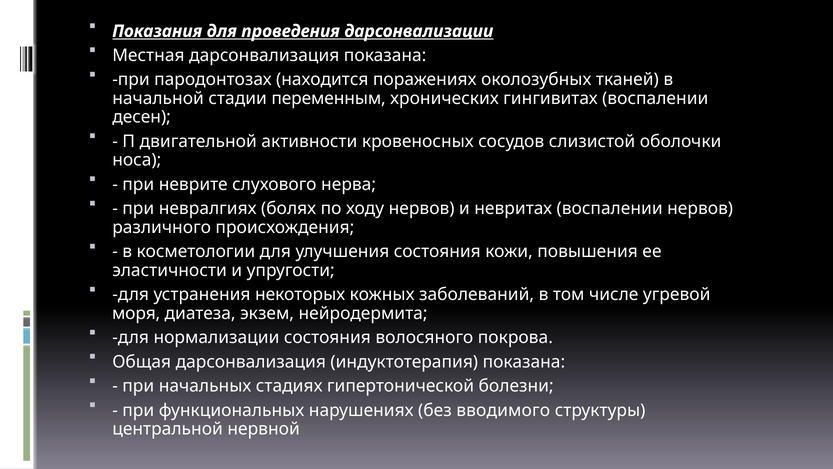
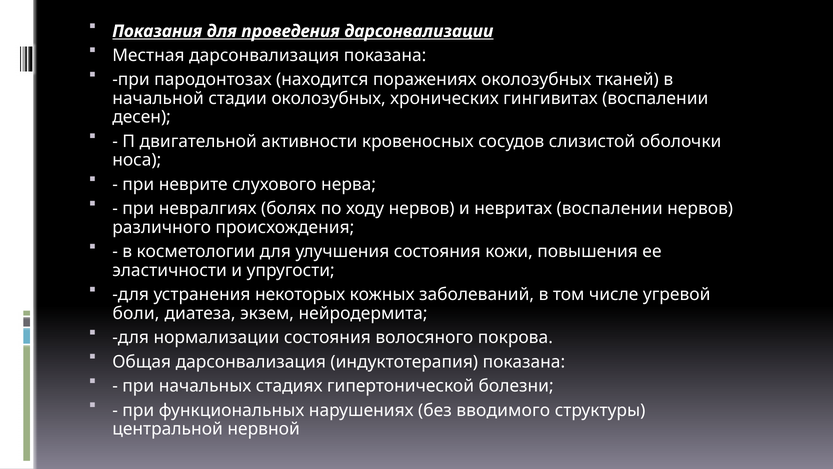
стадии переменным: переменным -> околозубных
моря: моря -> боли
